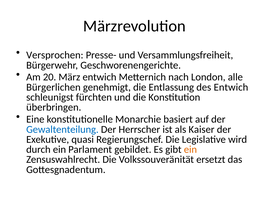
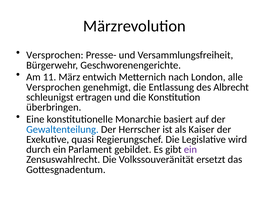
20: 20 -> 11
Bürgerlichen at (53, 87): Bürgerlichen -> Versprochen
des Entwich: Entwich -> Albrecht
fürchten: fürchten -> ertragen
ein at (190, 149) colour: orange -> purple
